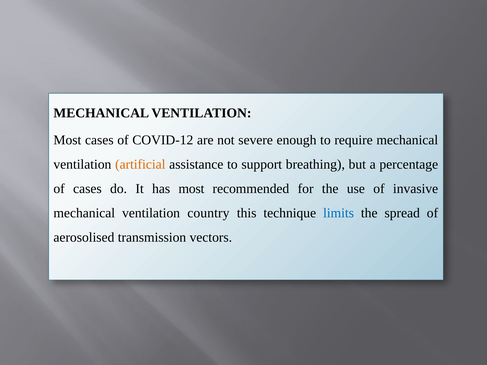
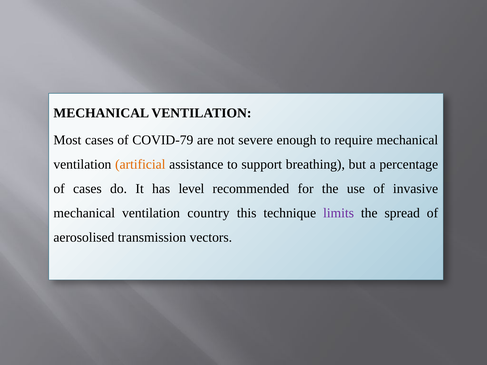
COVID-12: COVID-12 -> COVID-79
has most: most -> level
limits colour: blue -> purple
